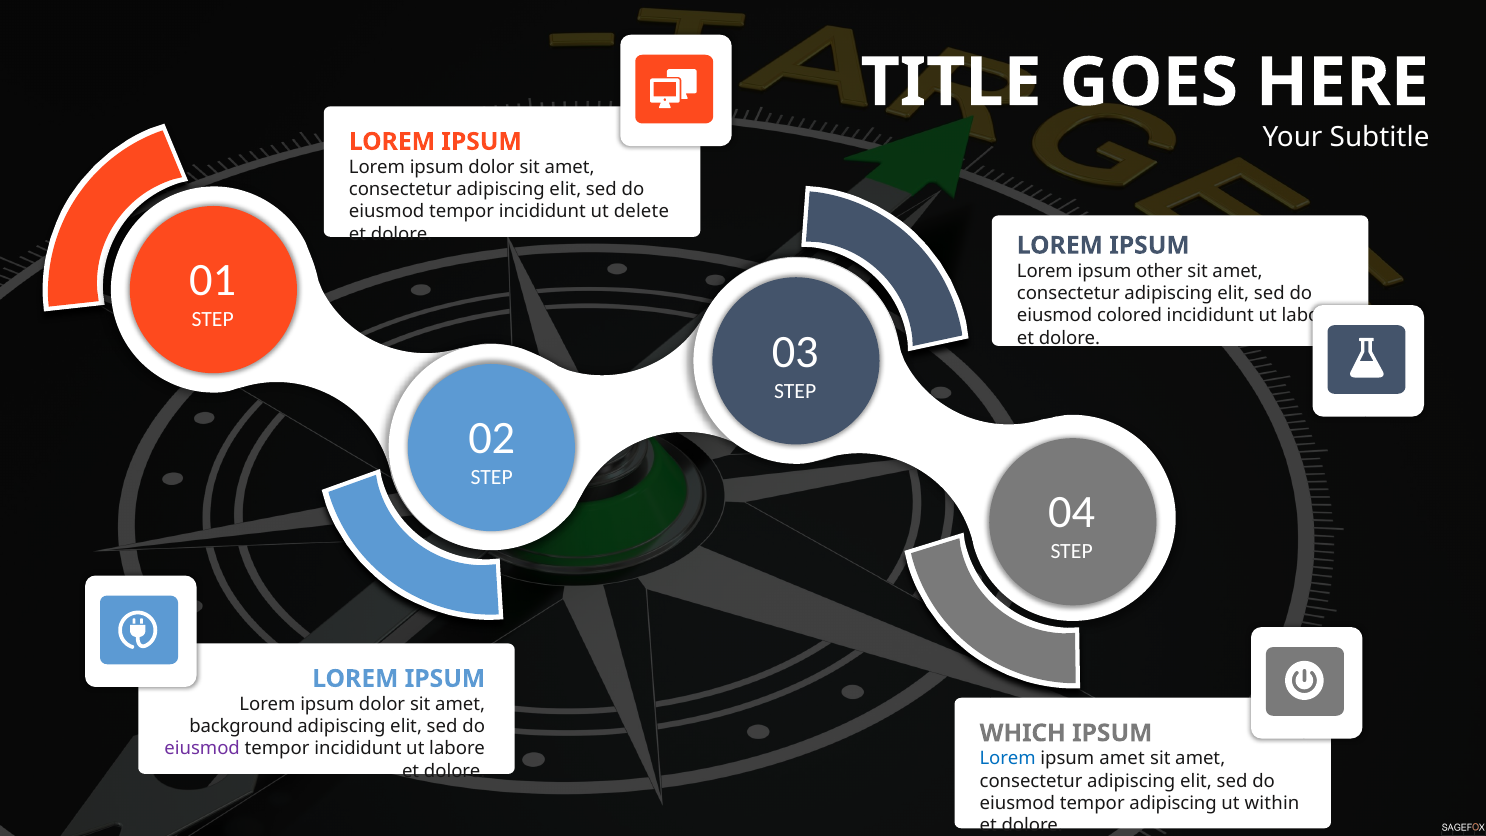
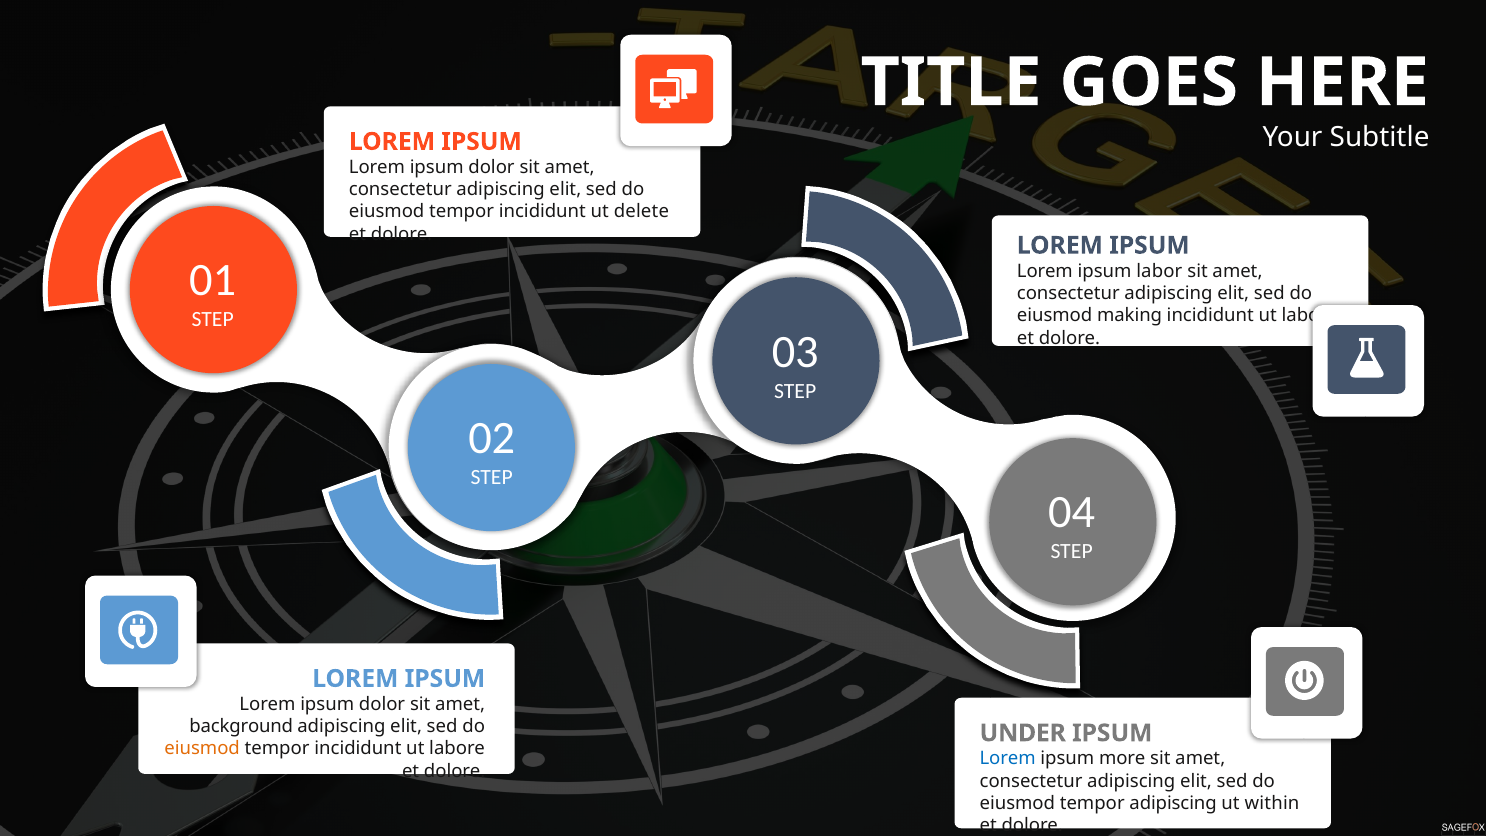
other: other -> labor
colored: colored -> making
WHICH: WHICH -> UNDER
eiusmod at (202, 749) colour: purple -> orange
ipsum amet: amet -> more
